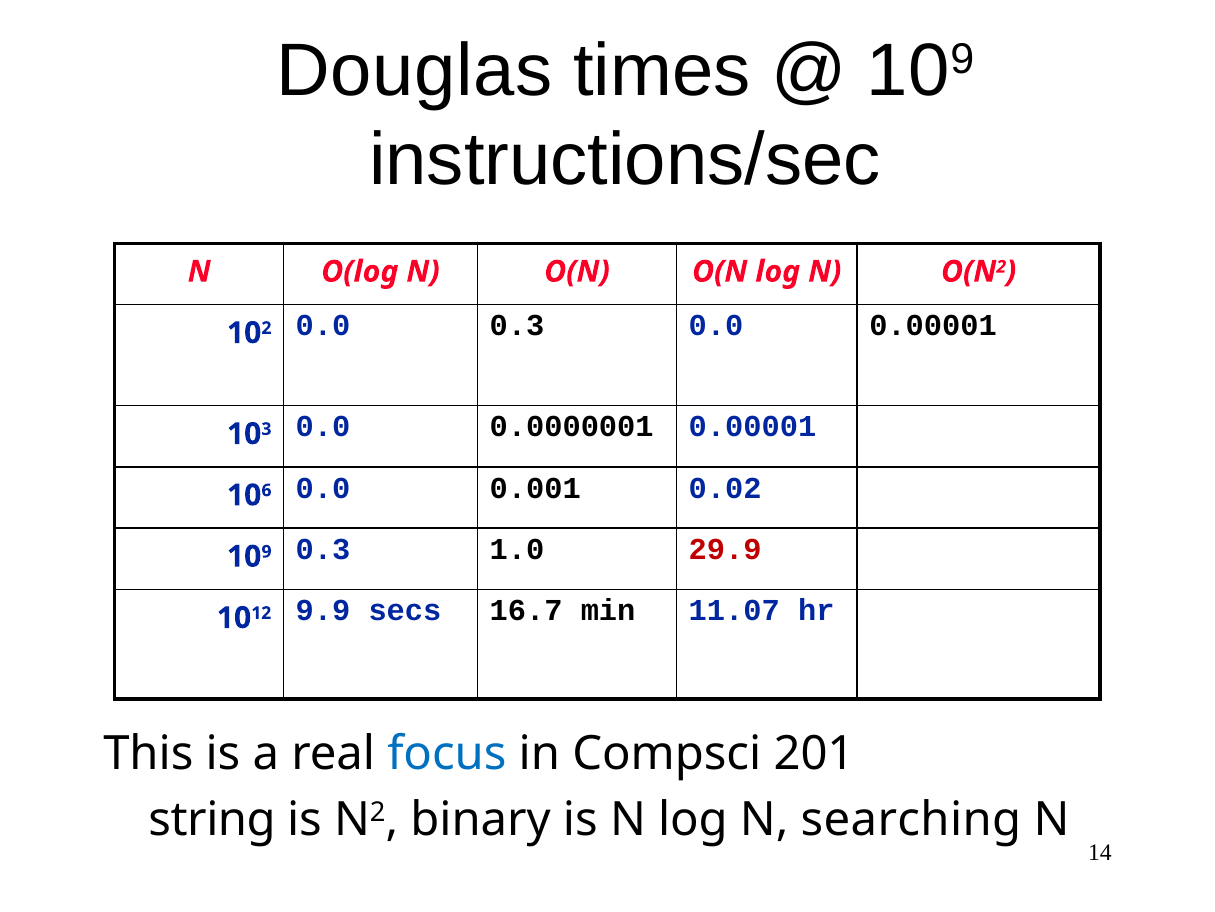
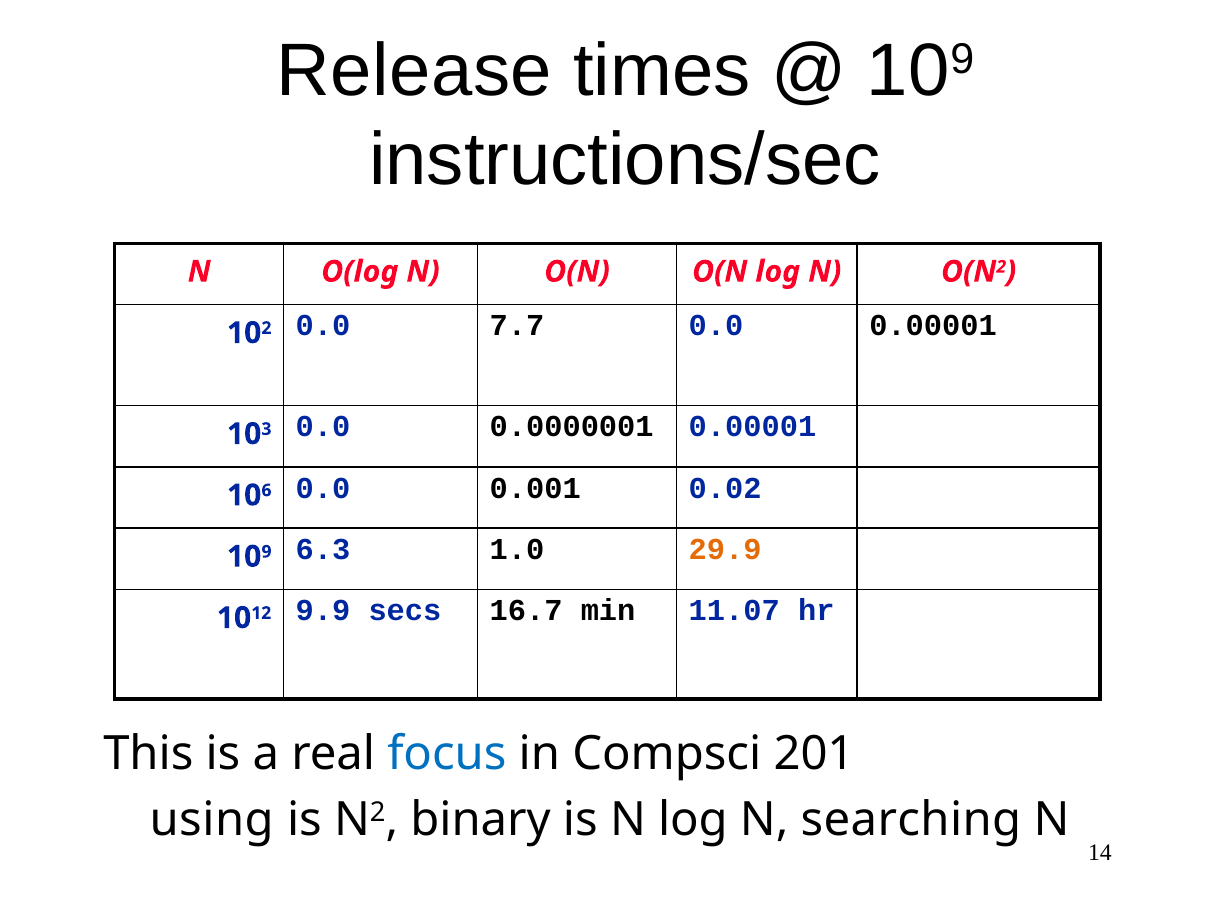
Douglas: Douglas -> Release
0.0 0.3: 0.3 -> 7.7
109 0.3: 0.3 -> 6.3
29.9 colour: red -> orange
string: string -> using
